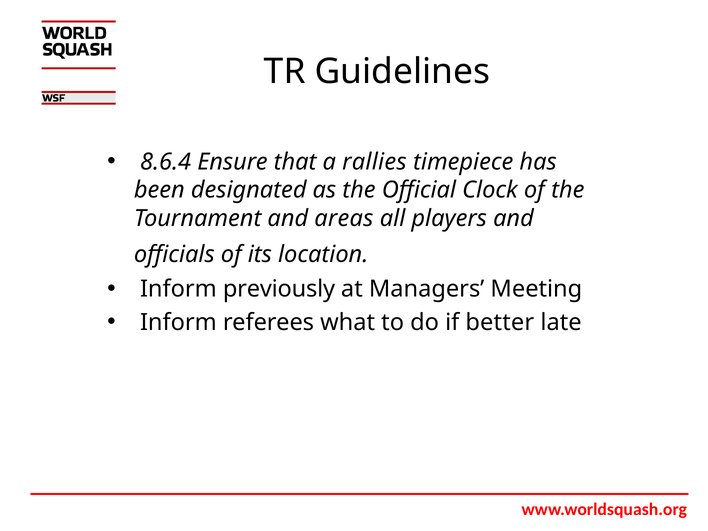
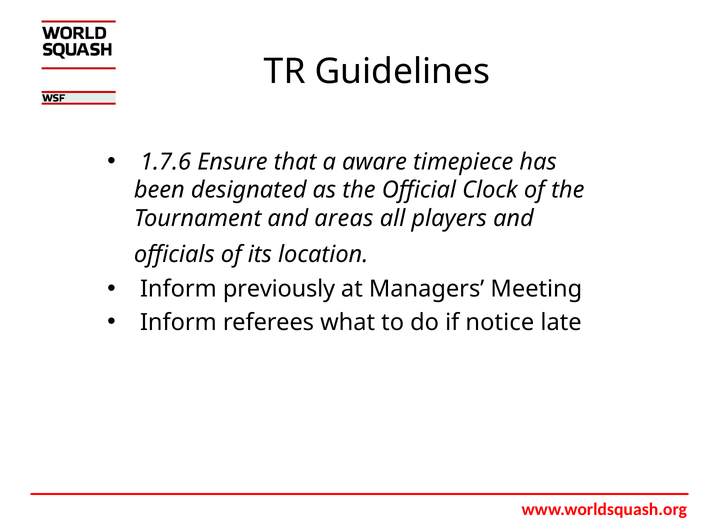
8.6.4: 8.6.4 -> 1.7.6
rallies: rallies -> aware
better: better -> notice
